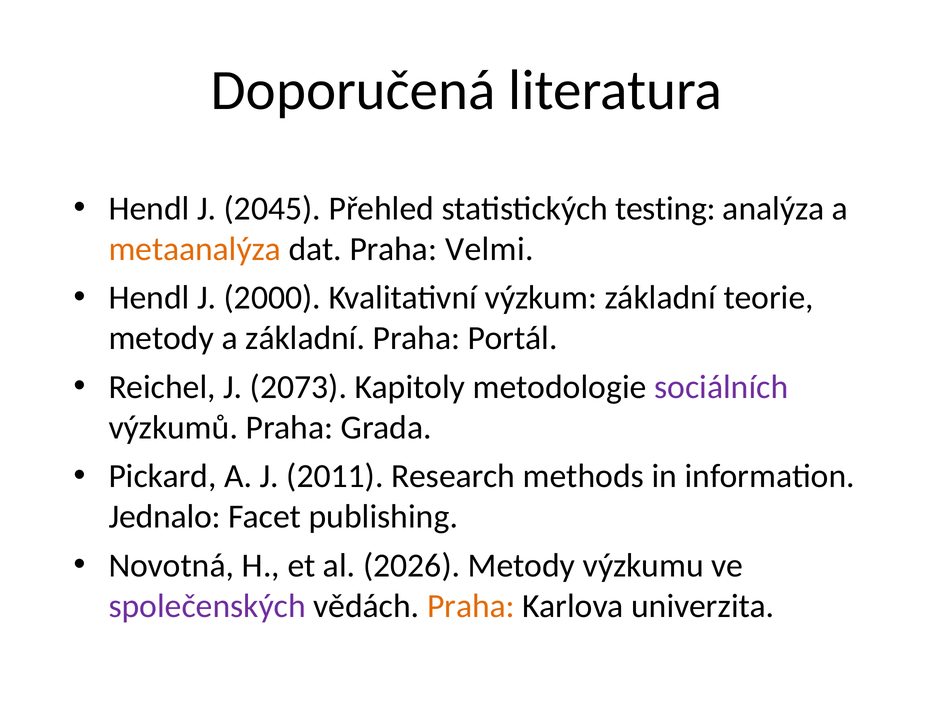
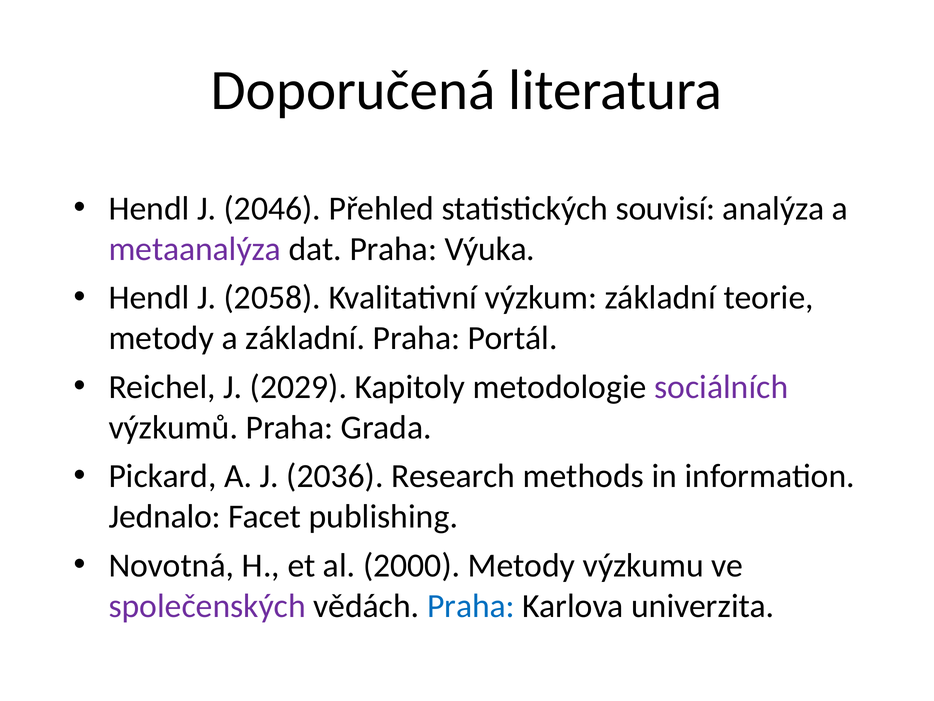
2045: 2045 -> 2046
testing: testing -> souvisí
metaanalýza colour: orange -> purple
Velmi: Velmi -> Výuka
2000: 2000 -> 2058
2073: 2073 -> 2029
2011: 2011 -> 2036
2026: 2026 -> 2000
Praha at (471, 606) colour: orange -> blue
